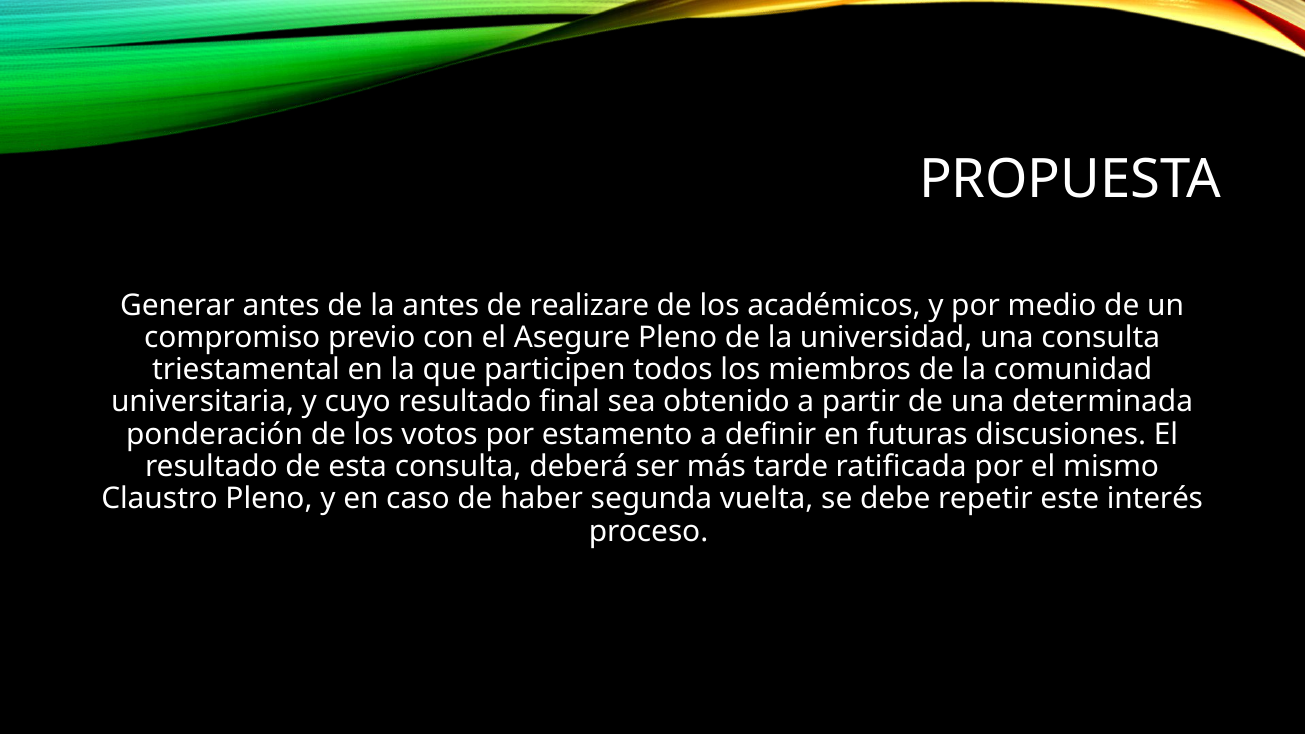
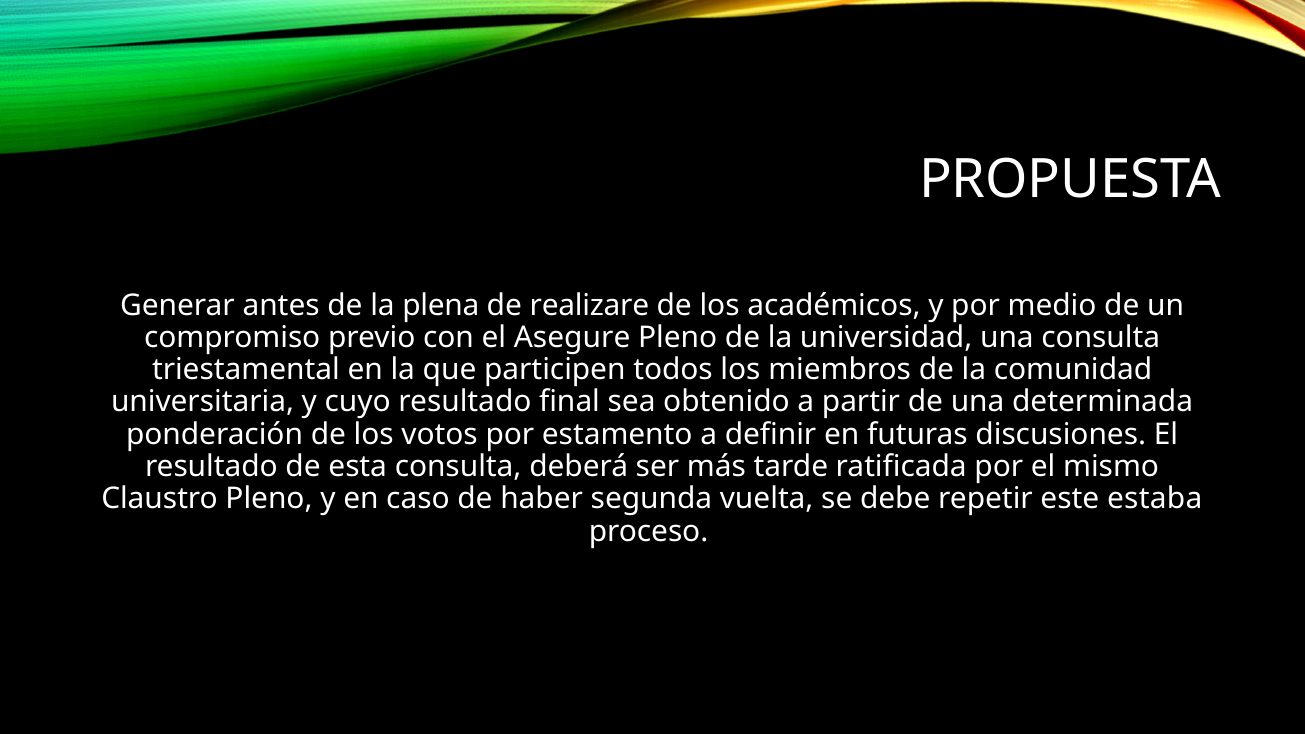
la antes: antes -> plena
interés: interés -> estaba
